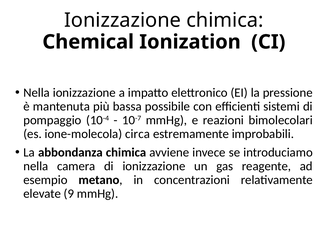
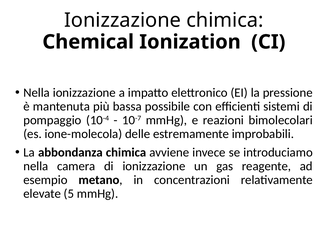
circa: circa -> delle
9: 9 -> 5
